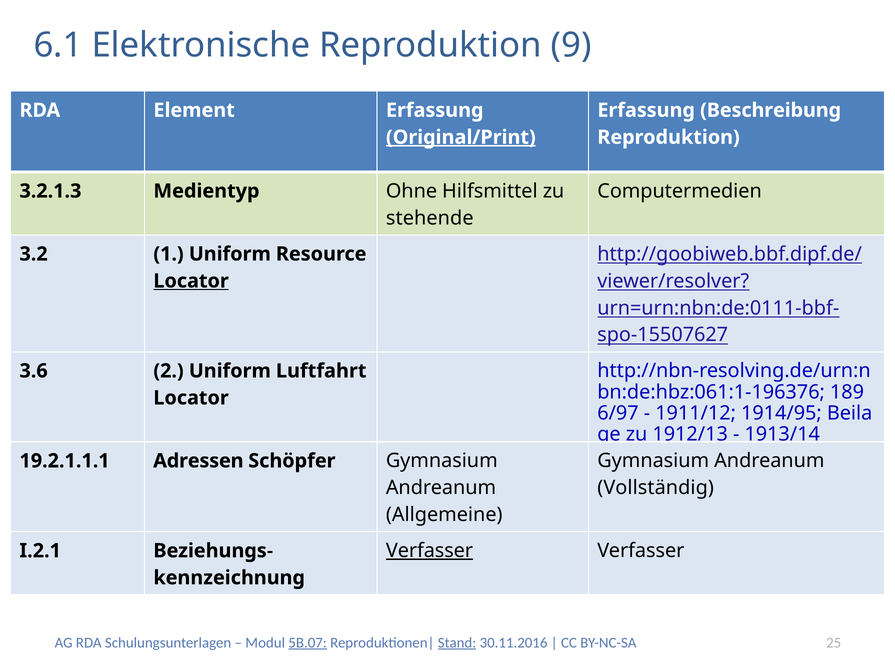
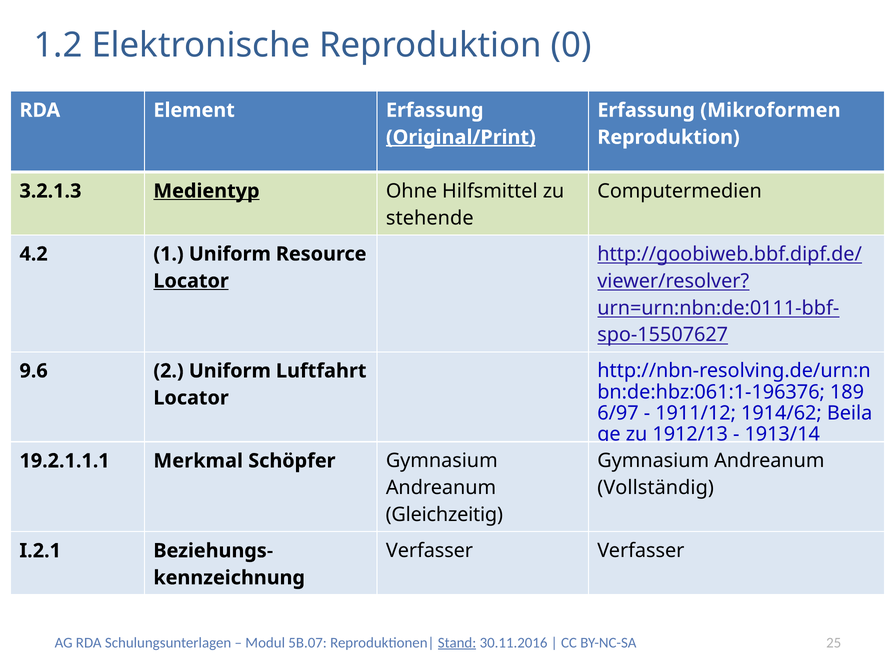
6.1: 6.1 -> 1.2
9: 9 -> 0
Beschreibung: Beschreibung -> Mikroformen
Medientyp underline: none -> present
3.2: 3.2 -> 4.2
3.6: 3.6 -> 9.6
1914/95: 1914/95 -> 1914/62
Adressen: Adressen -> Merkmal
Allgemeine: Allgemeine -> Gleichzeitig
Verfasser at (429, 551) underline: present -> none
5B.07 underline: present -> none
